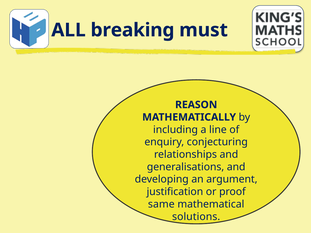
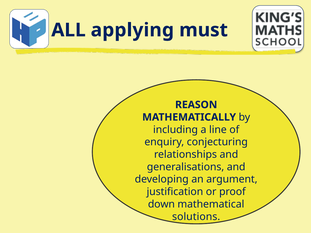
breaking: breaking -> applying
same: same -> down
